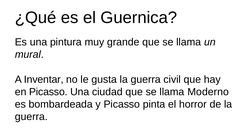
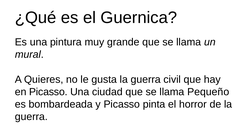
Inventar: Inventar -> Quieres
Moderno: Moderno -> Pequeño
